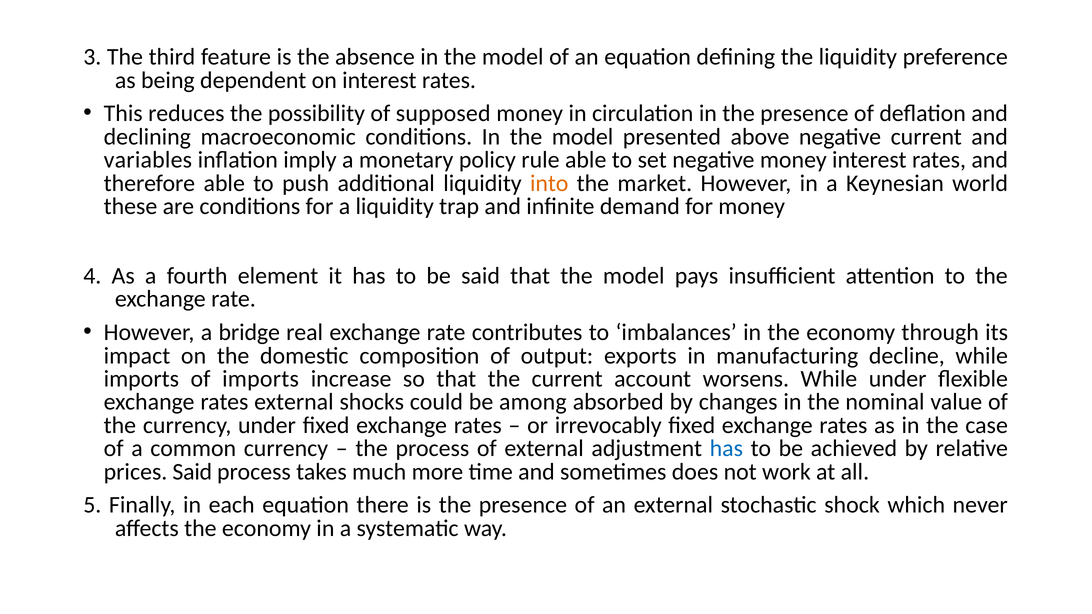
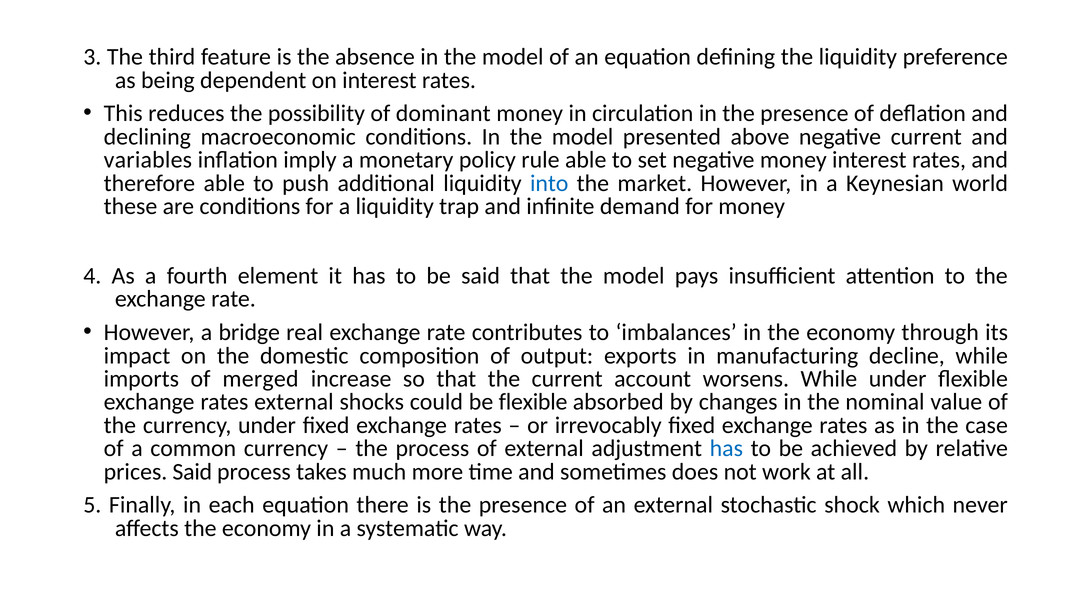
supposed: supposed -> dominant
into colour: orange -> blue
of imports: imports -> merged
be among: among -> flexible
